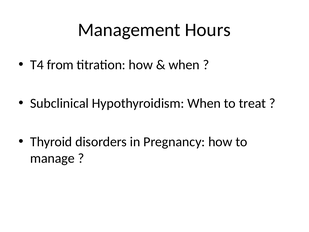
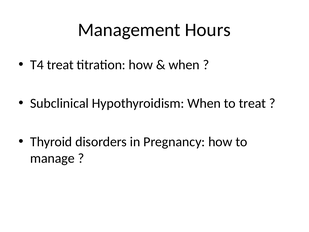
T4 from: from -> treat
